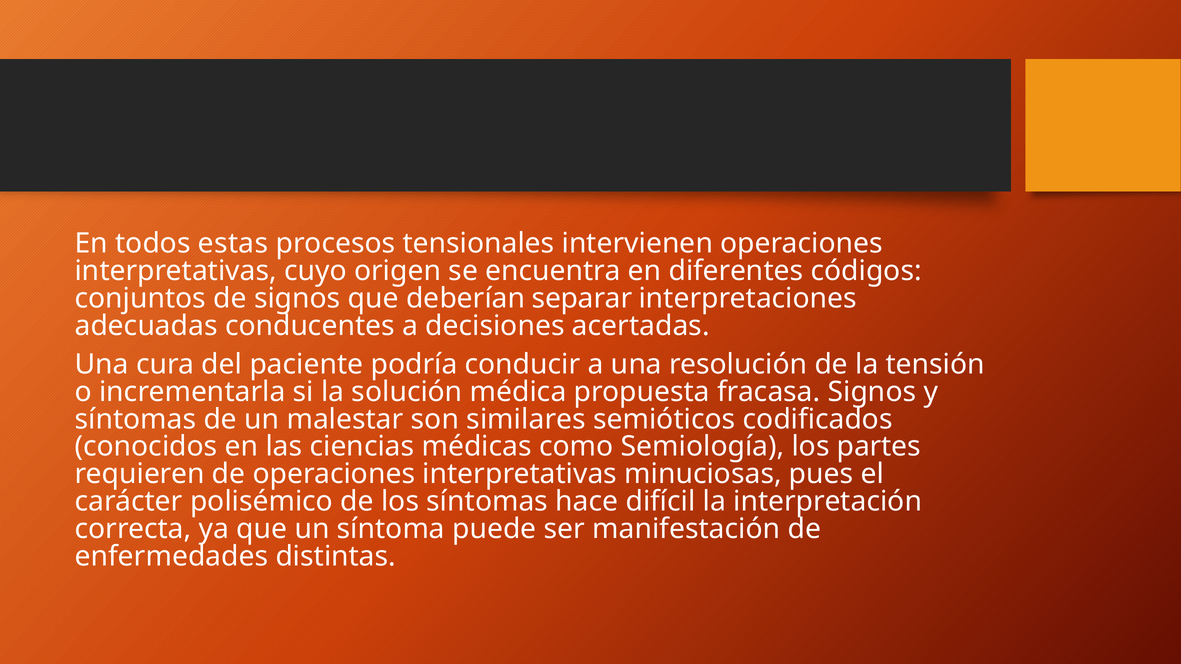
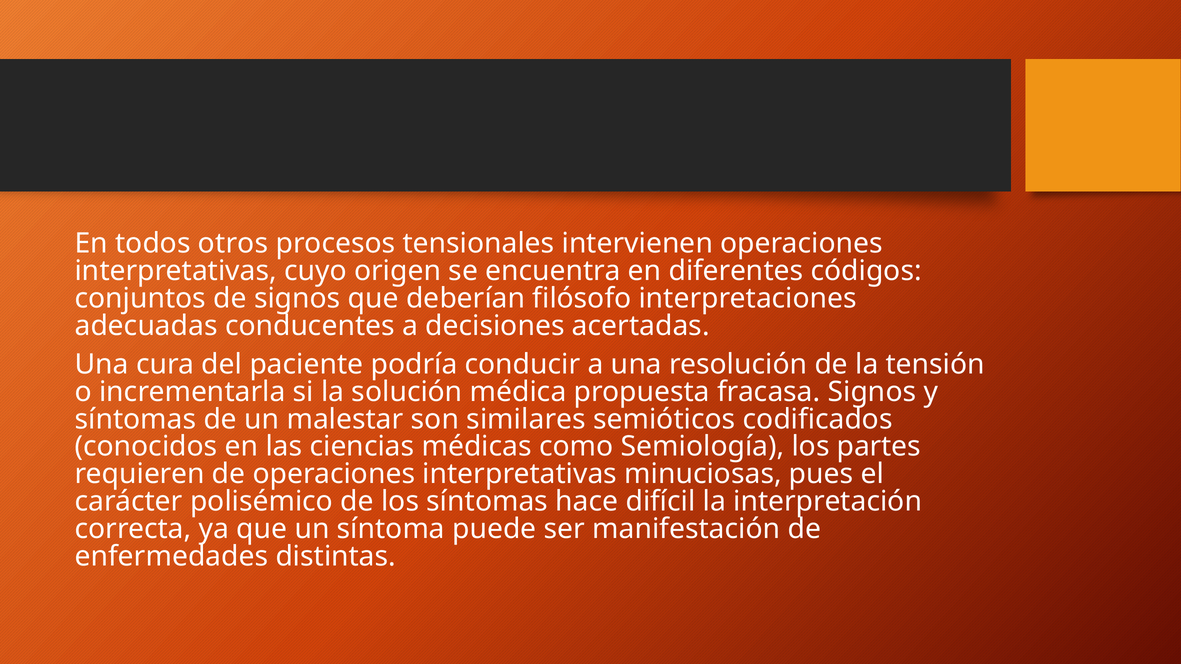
estas: estas -> otros
separar: separar -> filósofo
